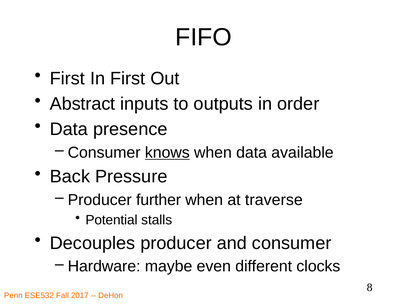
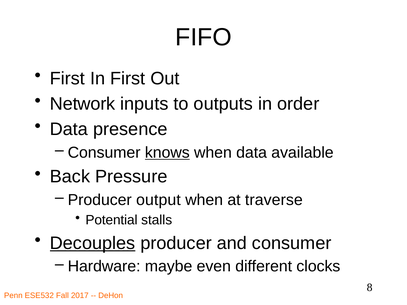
Abstract: Abstract -> Network
further: further -> output
Decouples underline: none -> present
